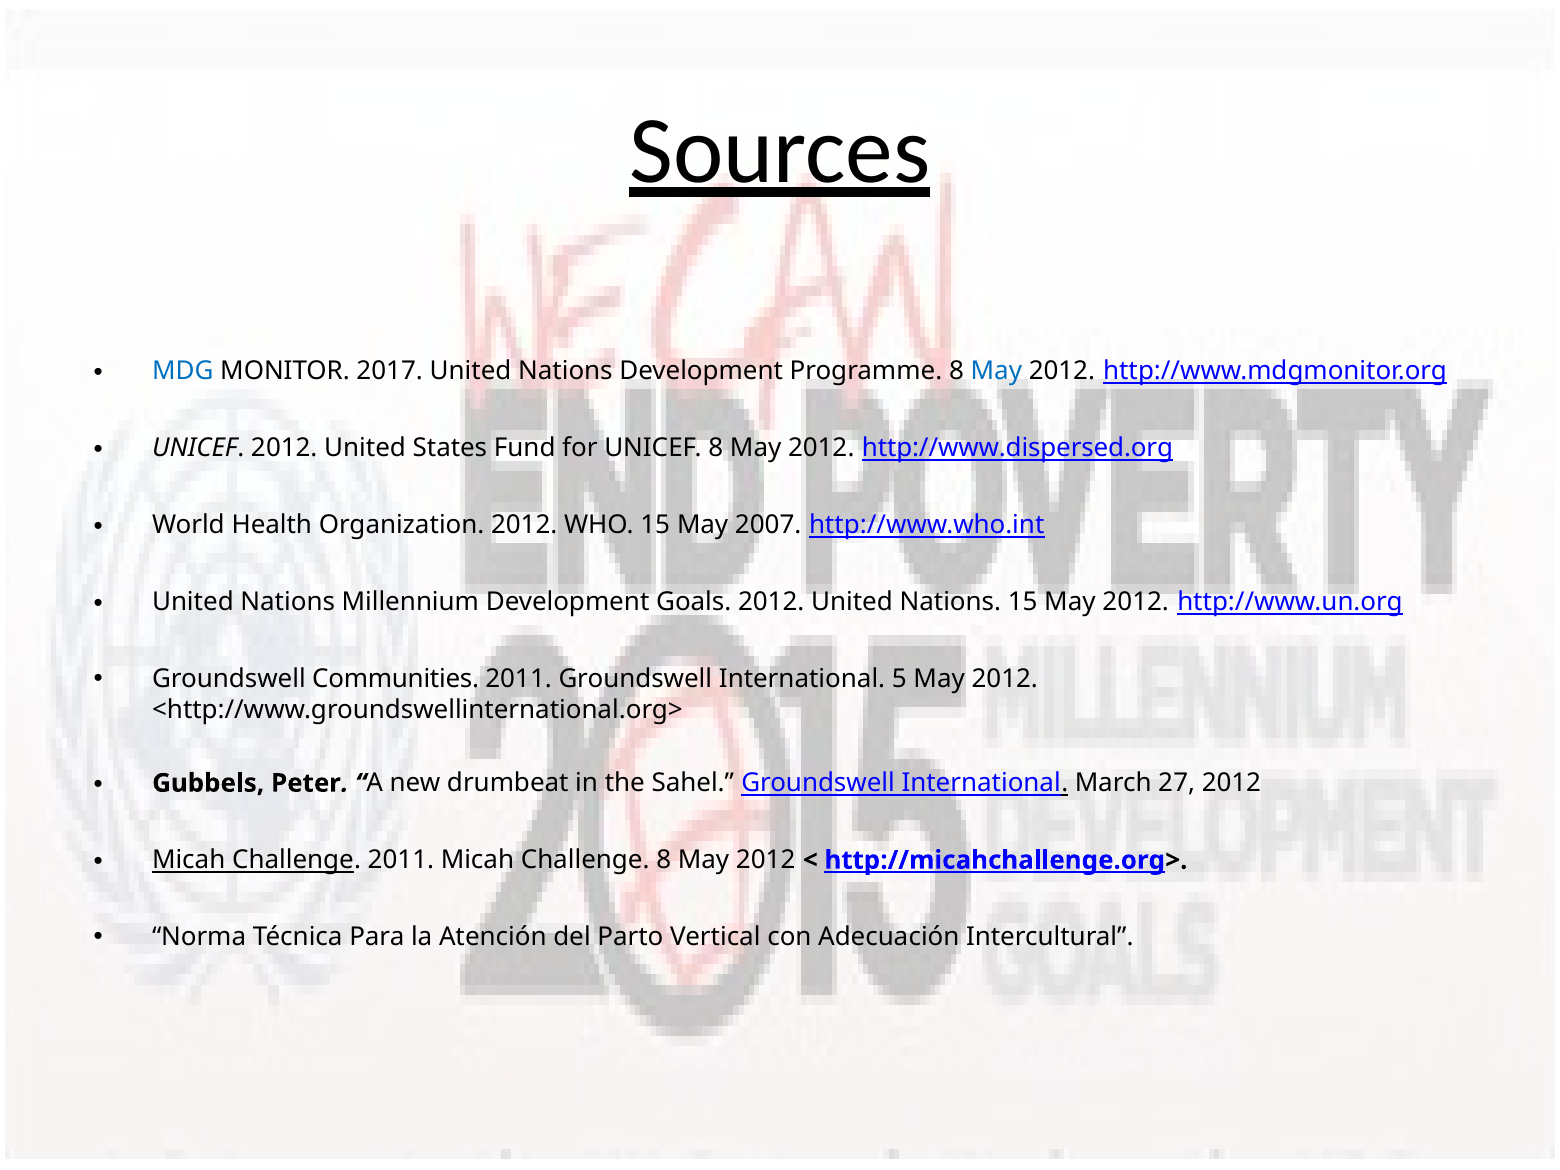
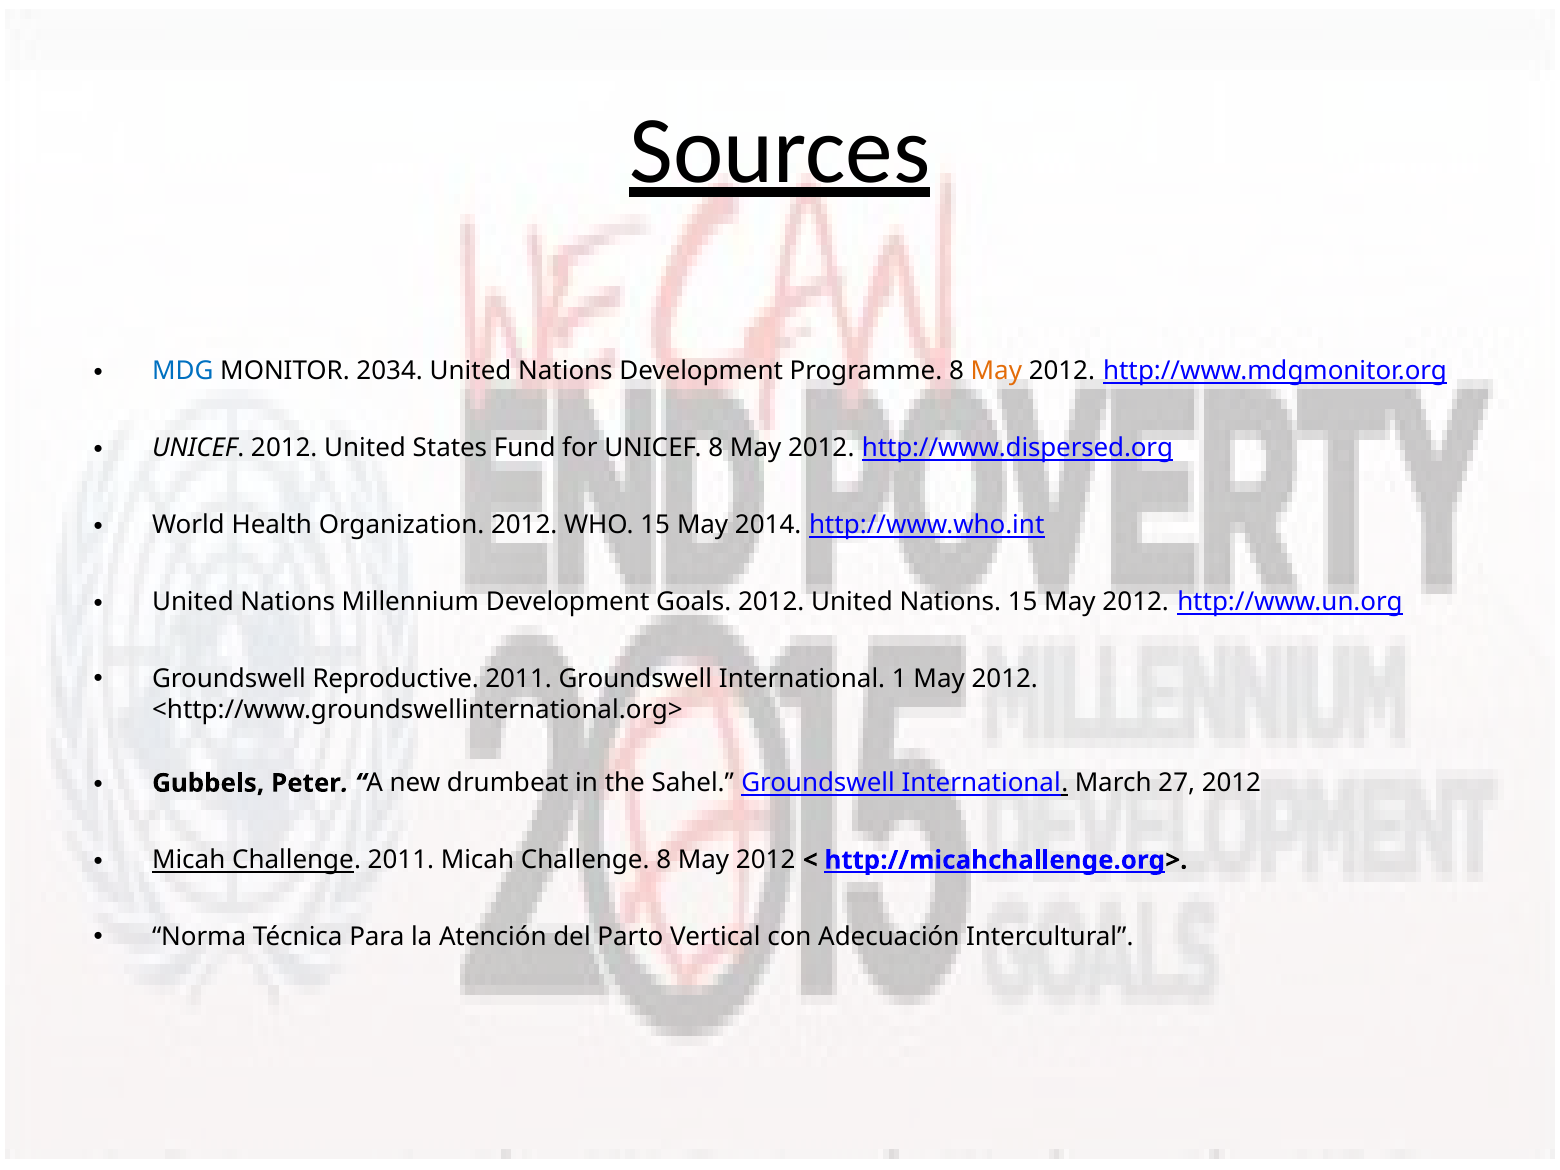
2017: 2017 -> 2034
May at (996, 371) colour: blue -> orange
2007: 2007 -> 2014
Communities: Communities -> Reproductive
5: 5 -> 1
